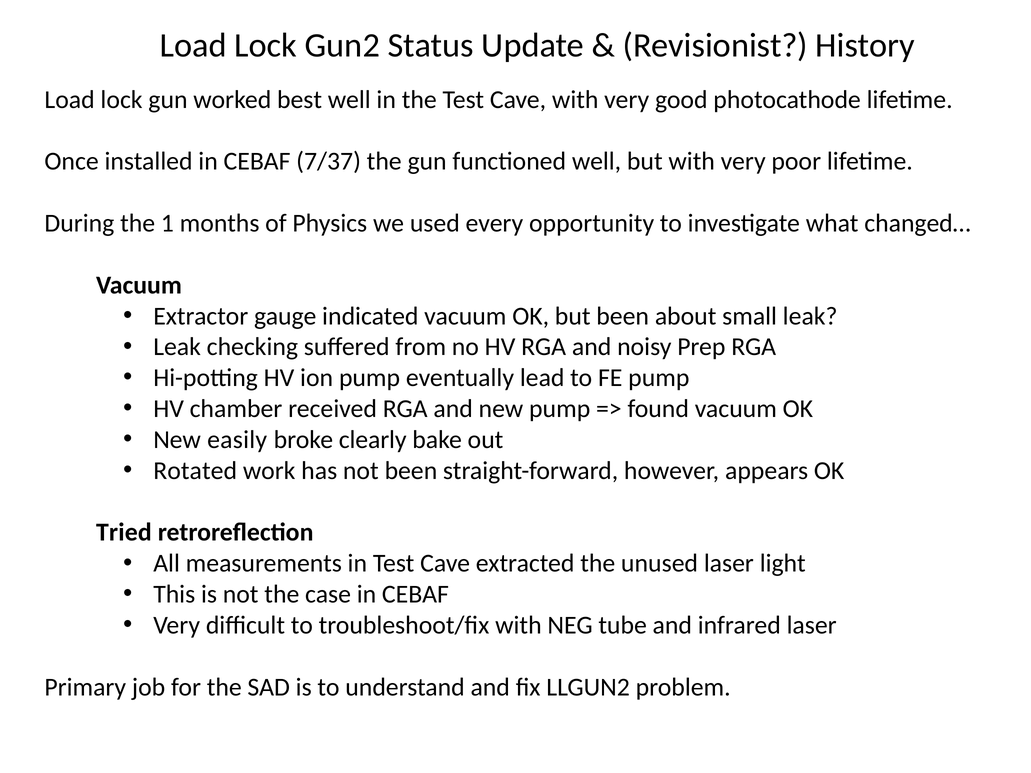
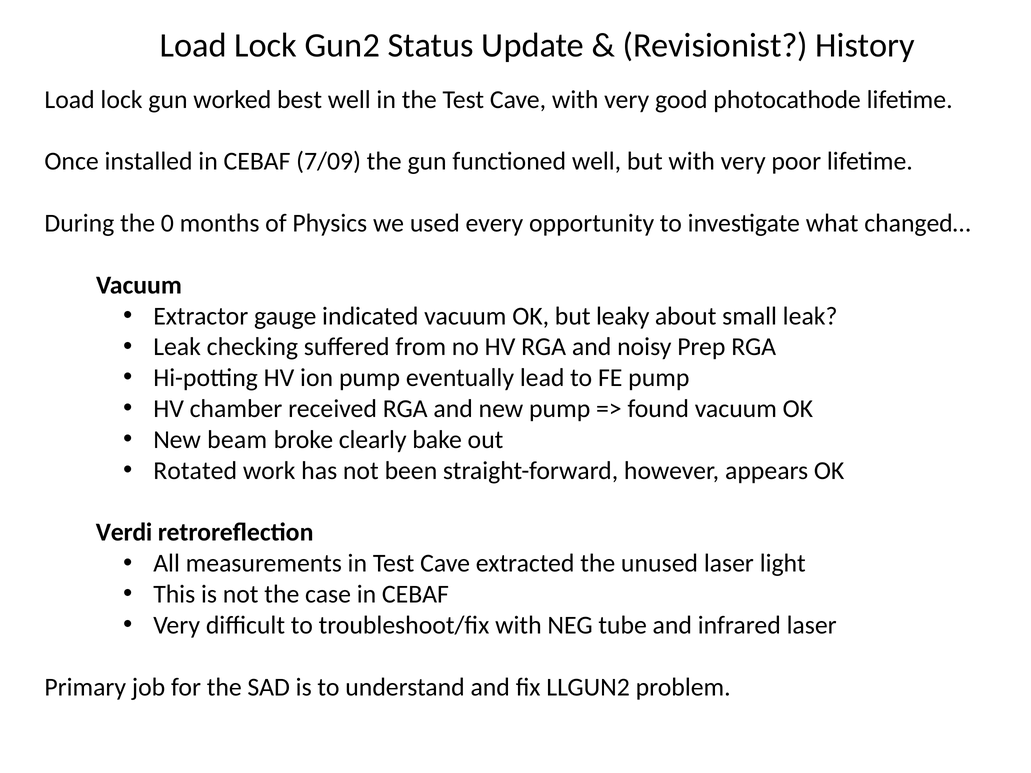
7/37: 7/37 -> 7/09
1: 1 -> 0
but been: been -> leaky
easily: easily -> beam
Tried: Tried -> Verdi
